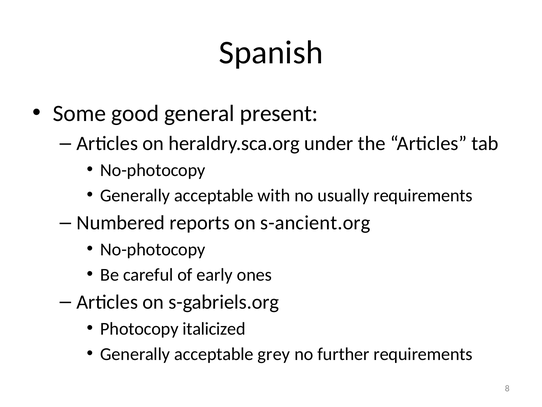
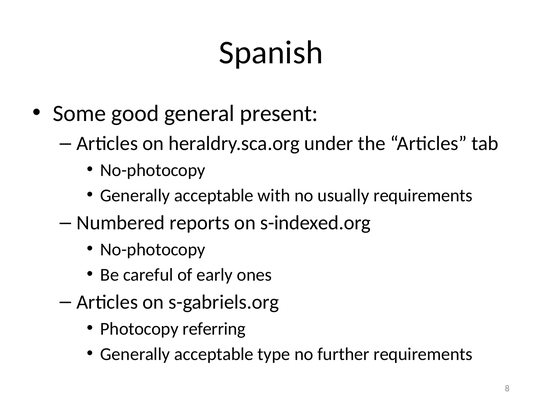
s-ancient.org: s-ancient.org -> s-indexed.org
italicized: italicized -> referring
grey: grey -> type
